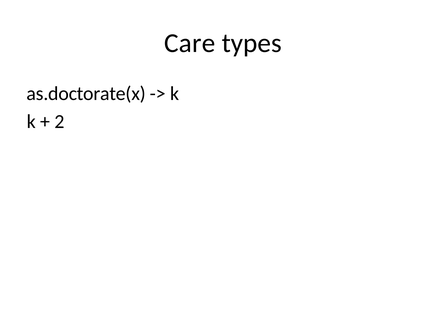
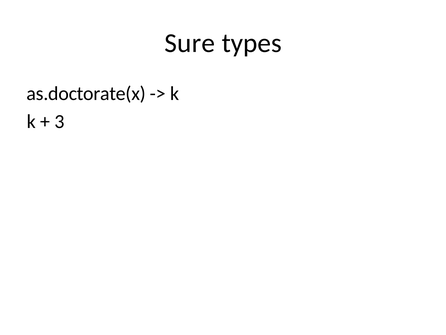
Care: Care -> Sure
2: 2 -> 3
